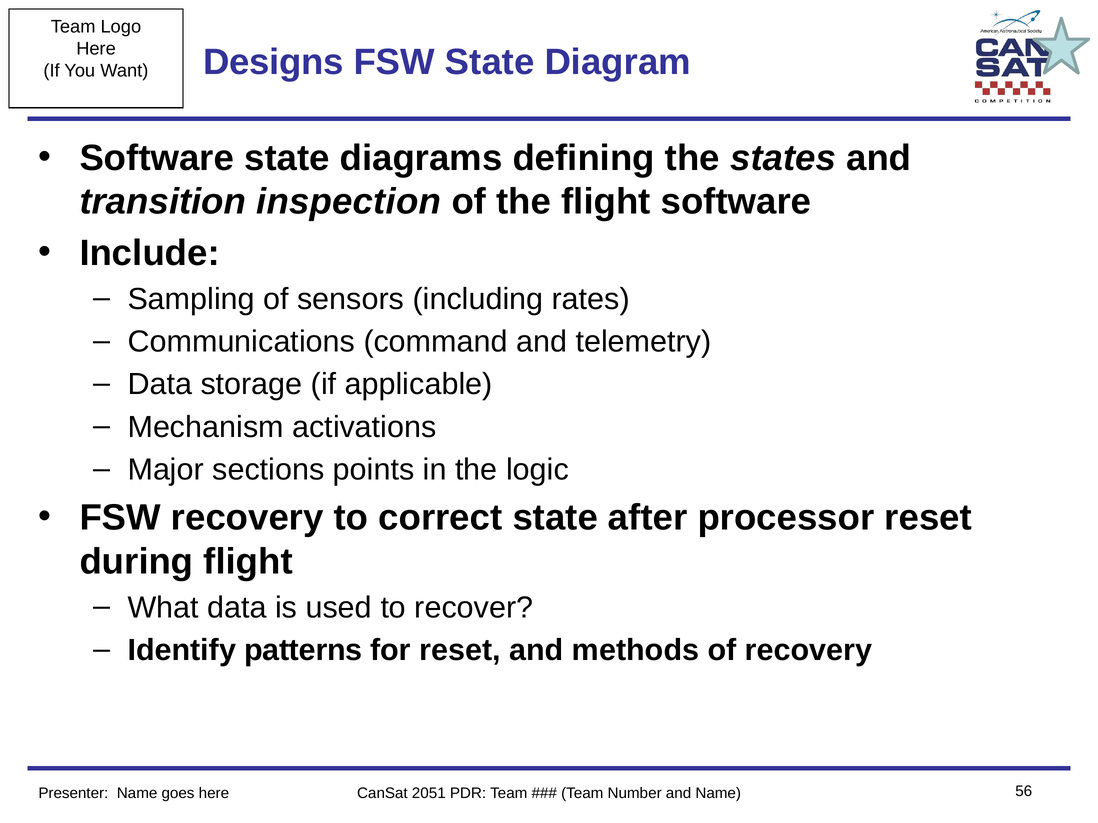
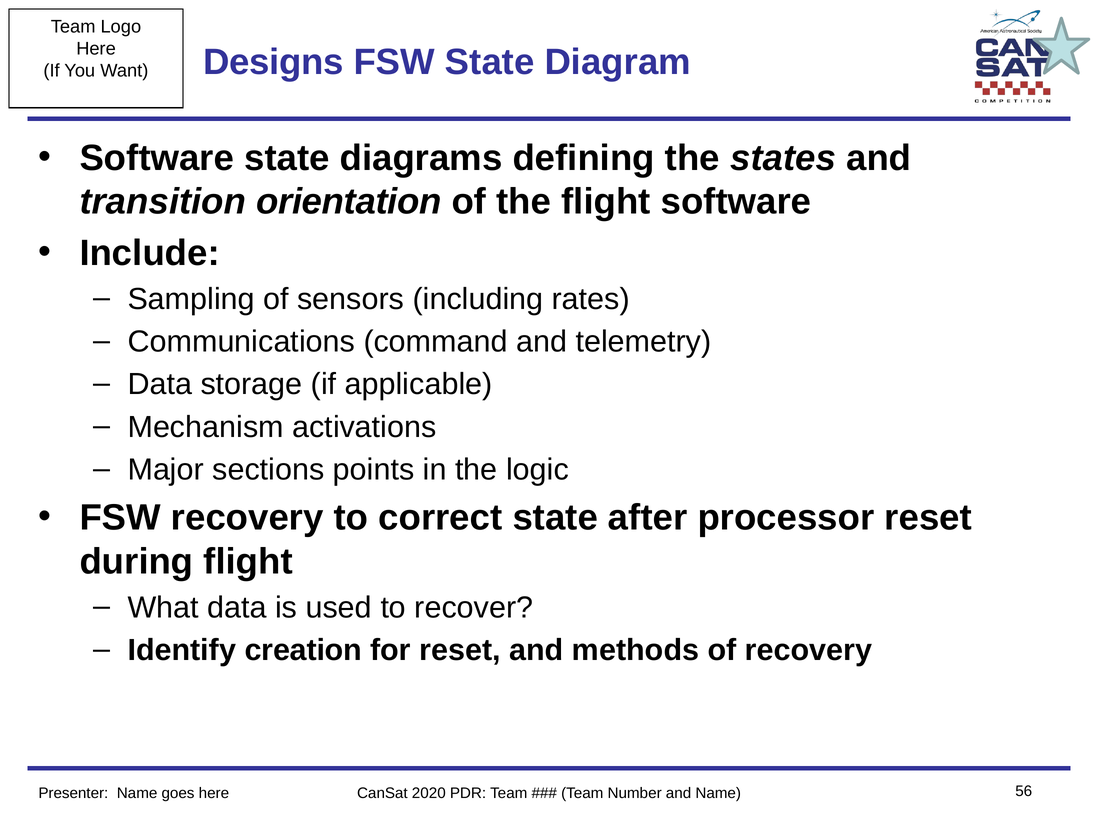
inspection: inspection -> orientation
patterns: patterns -> creation
2051: 2051 -> 2020
